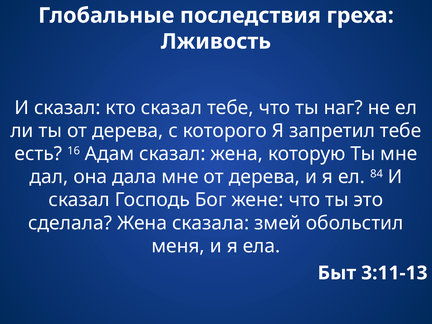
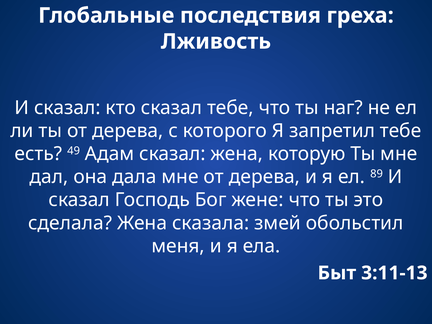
16: 16 -> 49
84: 84 -> 89
